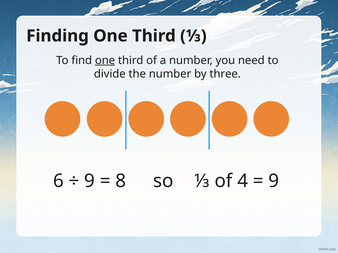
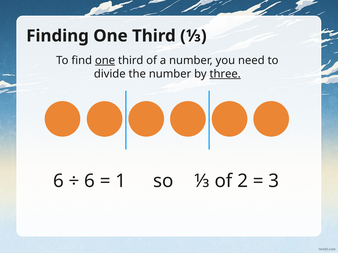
three underline: none -> present
9 at (90, 181): 9 -> 6
8: 8 -> 1
4: 4 -> 2
9 at (274, 181): 9 -> 3
